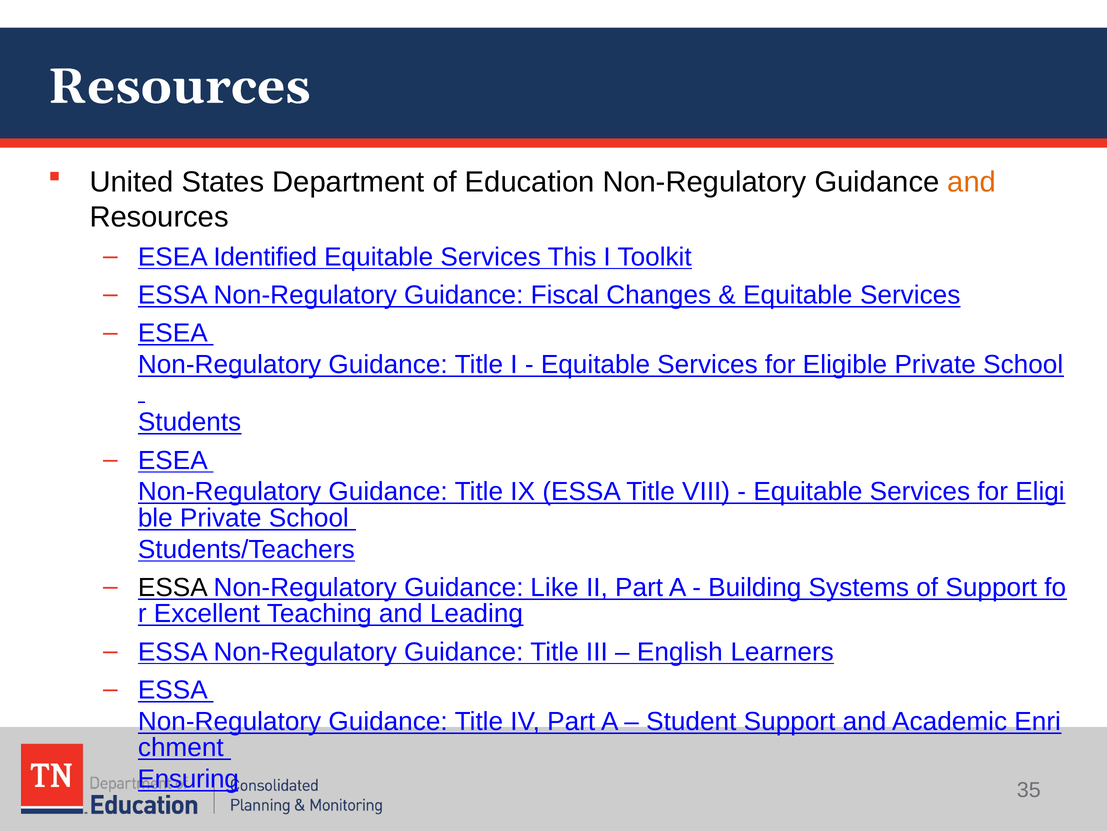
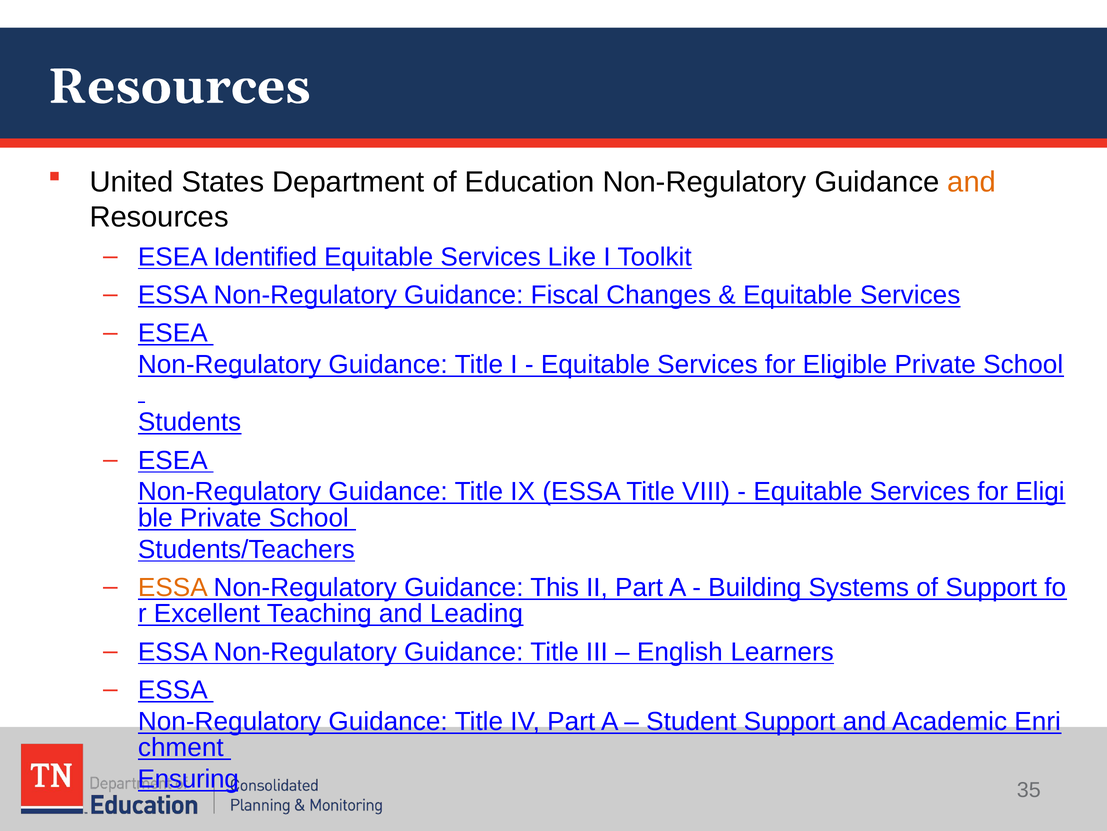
This: This -> Like
ESSA at (173, 587) colour: black -> orange
Like: Like -> This
